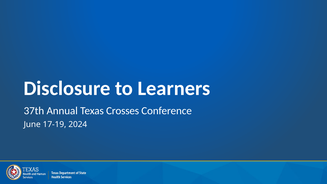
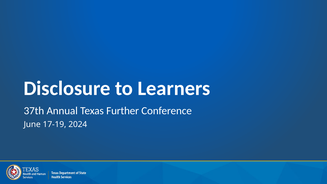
Crosses: Crosses -> Further
